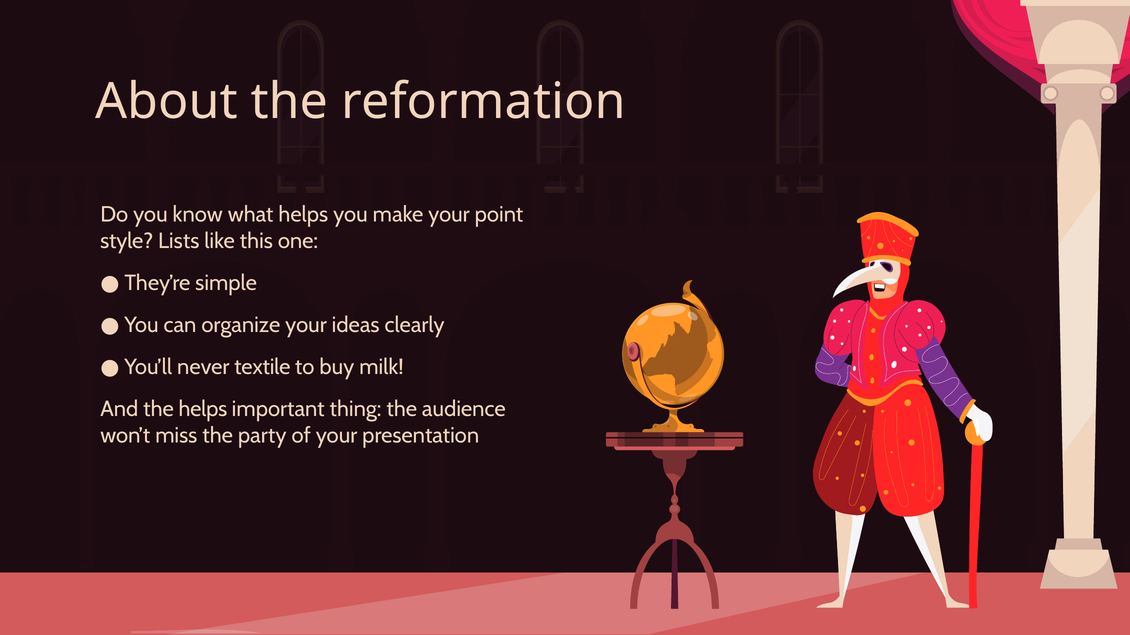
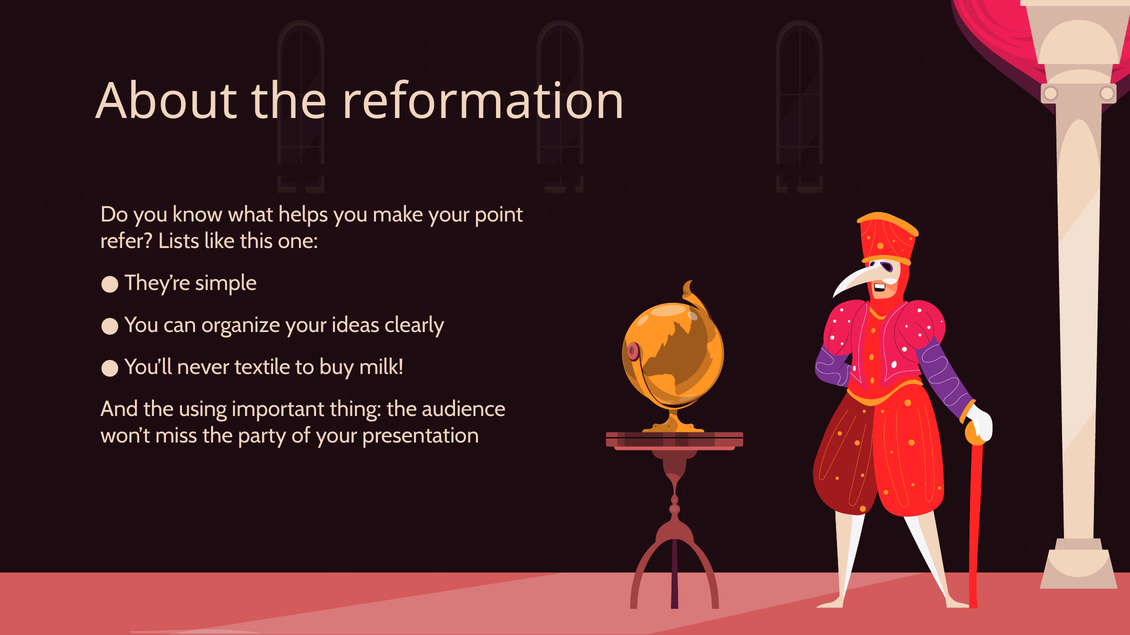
style: style -> refer
the helps: helps -> using
